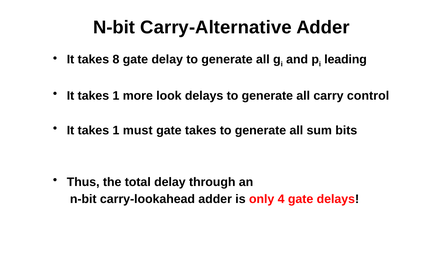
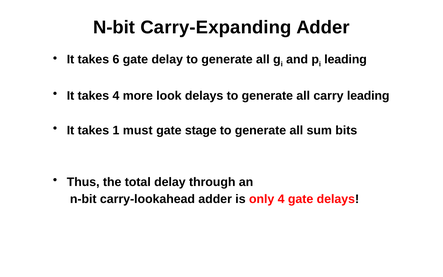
Carry-Alternative: Carry-Alternative -> Carry-Expanding
8: 8 -> 6
1 at (116, 96): 1 -> 4
carry control: control -> leading
gate takes: takes -> stage
